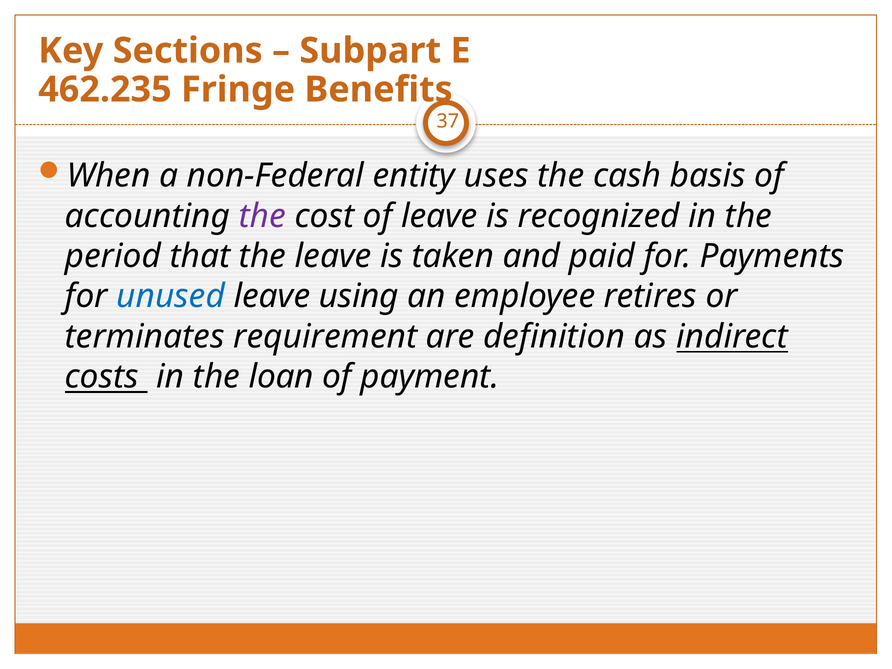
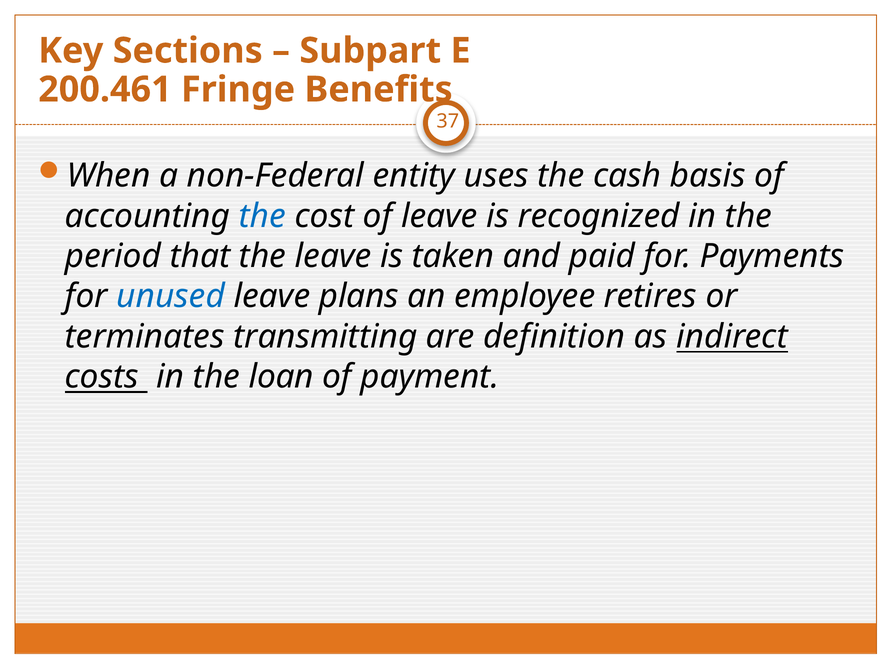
462.235: 462.235 -> 200.461
the at (262, 216) colour: purple -> blue
using: using -> plans
requirement: requirement -> transmitting
